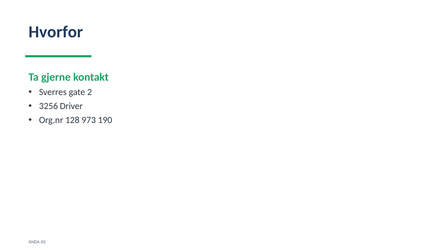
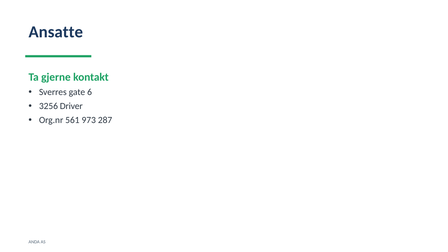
Hvorfor: Hvorfor -> Ansatte
2: 2 -> 6
128: 128 -> 561
190: 190 -> 287
